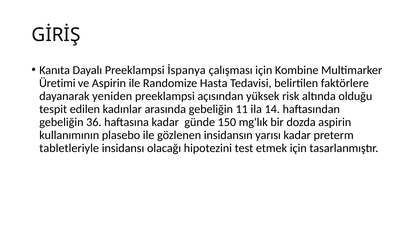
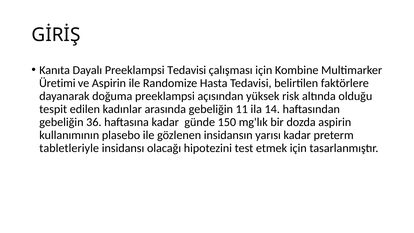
Preeklampsi İspanya: İspanya -> Tedavisi
yeniden: yeniden -> doğuma
